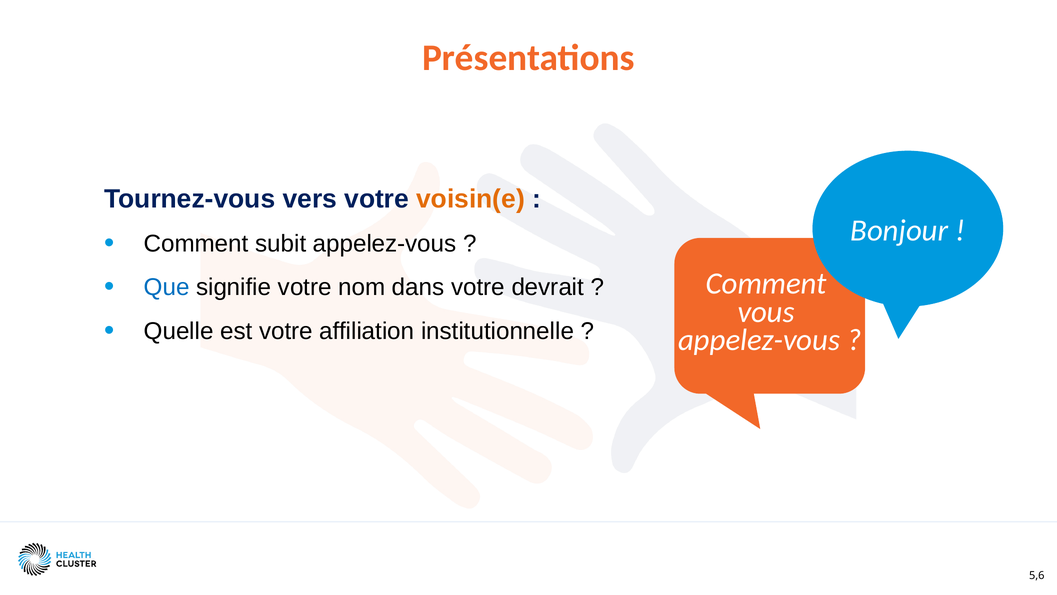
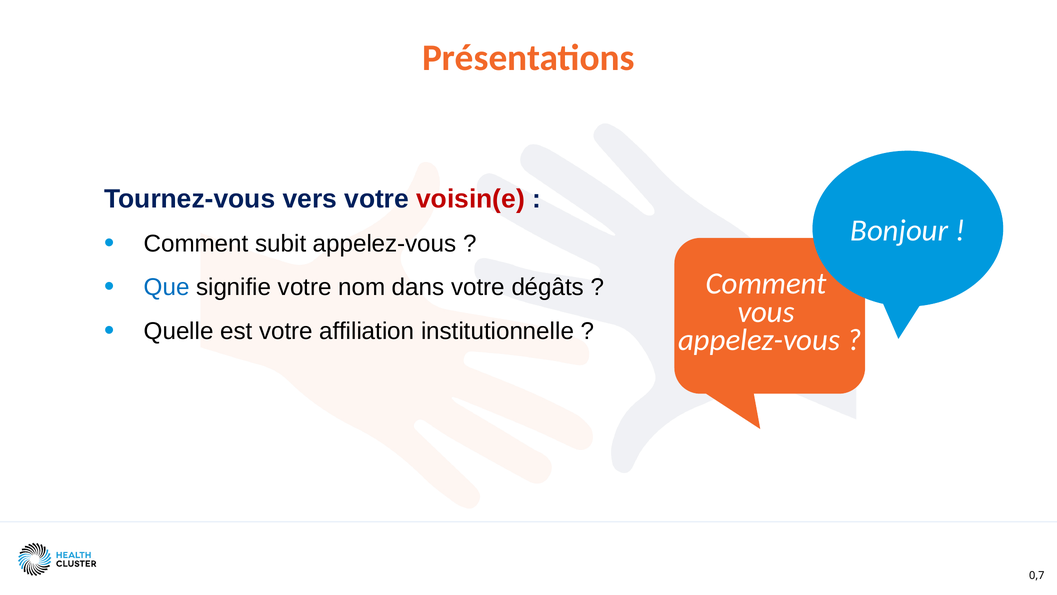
voisin(e colour: orange -> red
devrait: devrait -> dégâts
5,6: 5,6 -> 0,7
